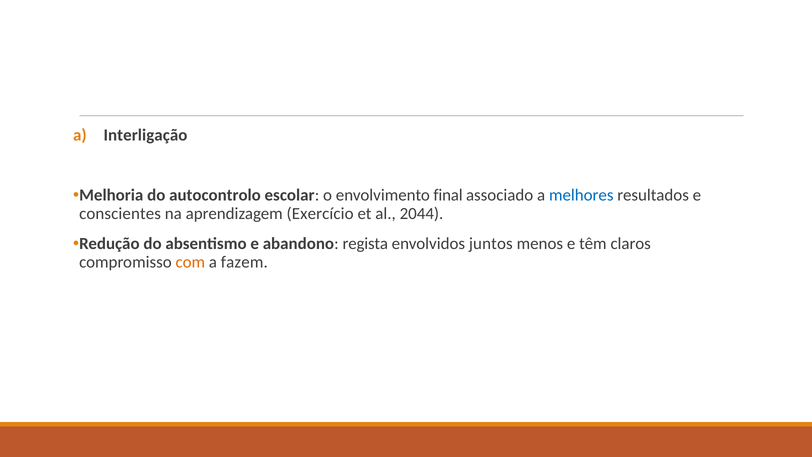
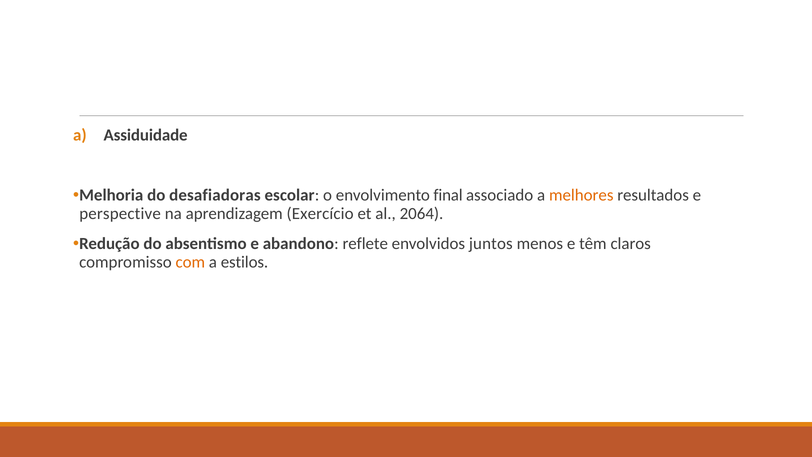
Interligação: Interligação -> Assiduidade
autocontrolo: autocontrolo -> desafiadoras
melhores colour: blue -> orange
conscientes: conscientes -> perspective
2044: 2044 -> 2064
regista: regista -> reflete
fazem: fazem -> estilos
